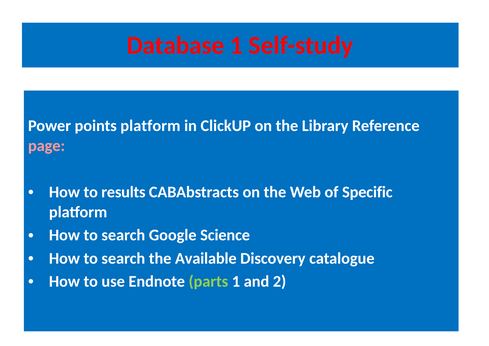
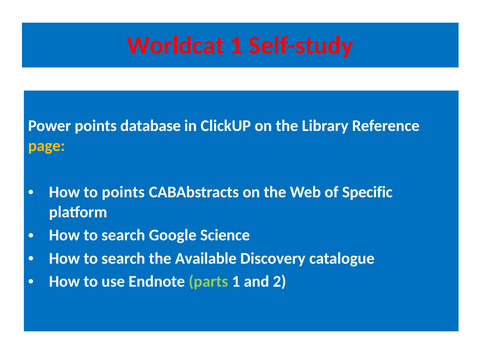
Database: Database -> Worldcat
points platform: platform -> database
page colour: pink -> yellow
to results: results -> points
